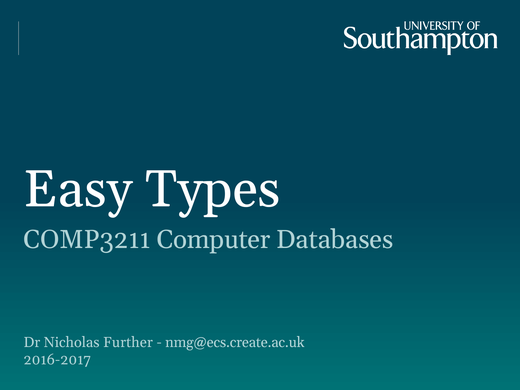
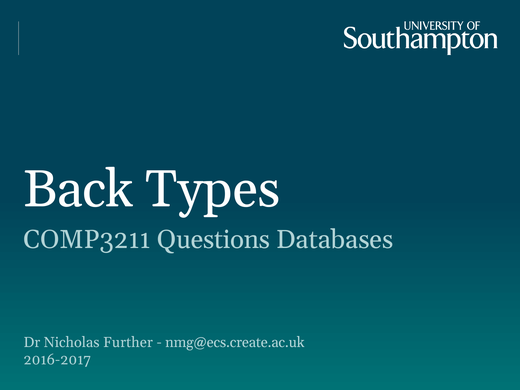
Easy: Easy -> Back
Computer: Computer -> Questions
